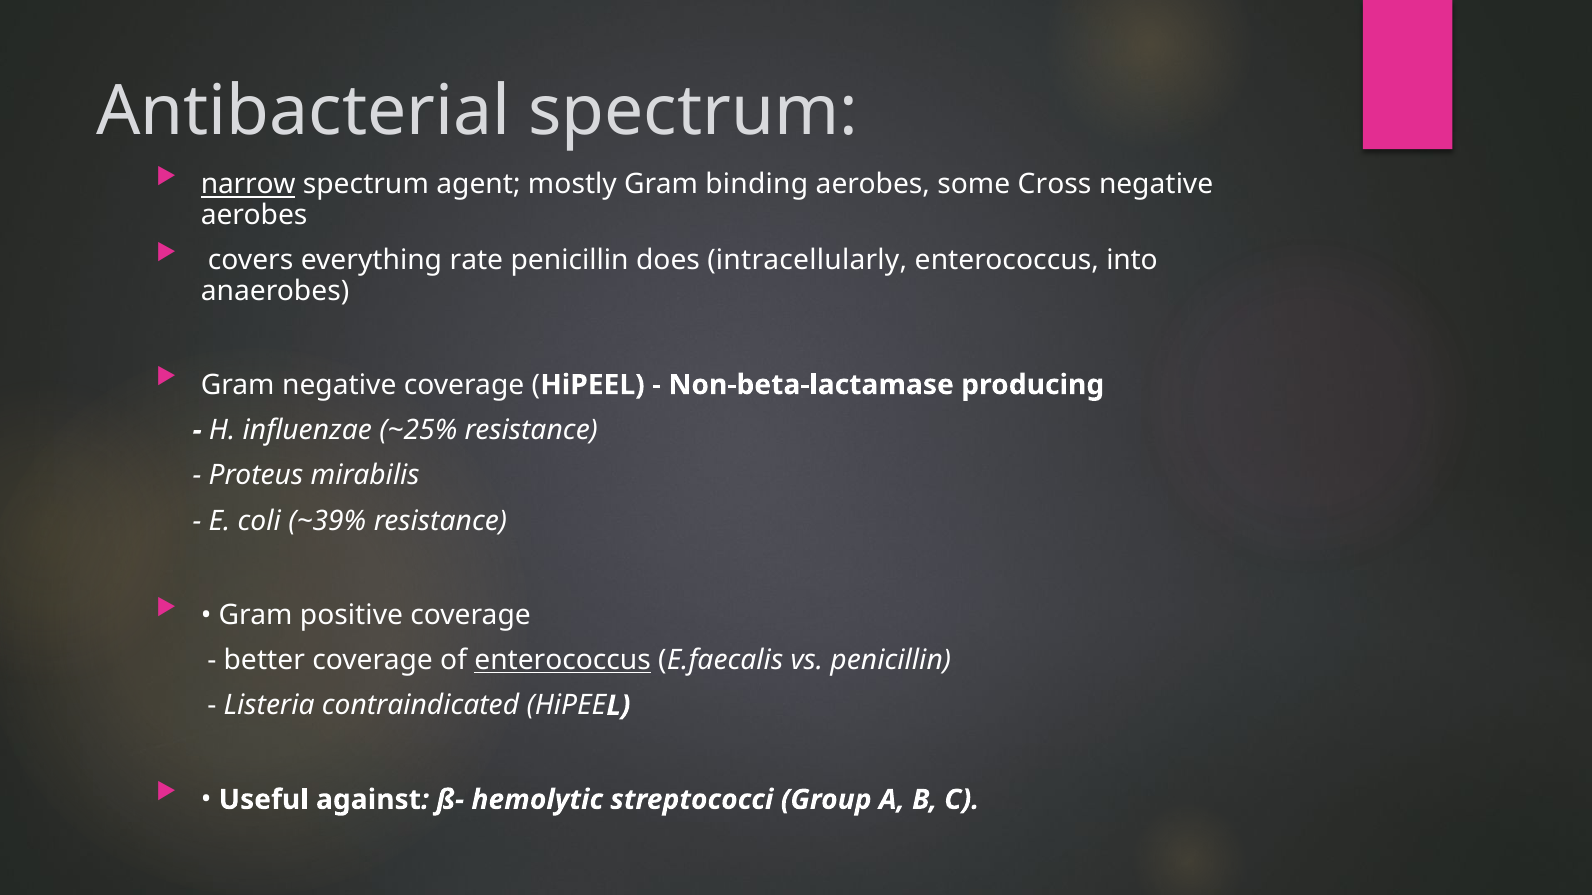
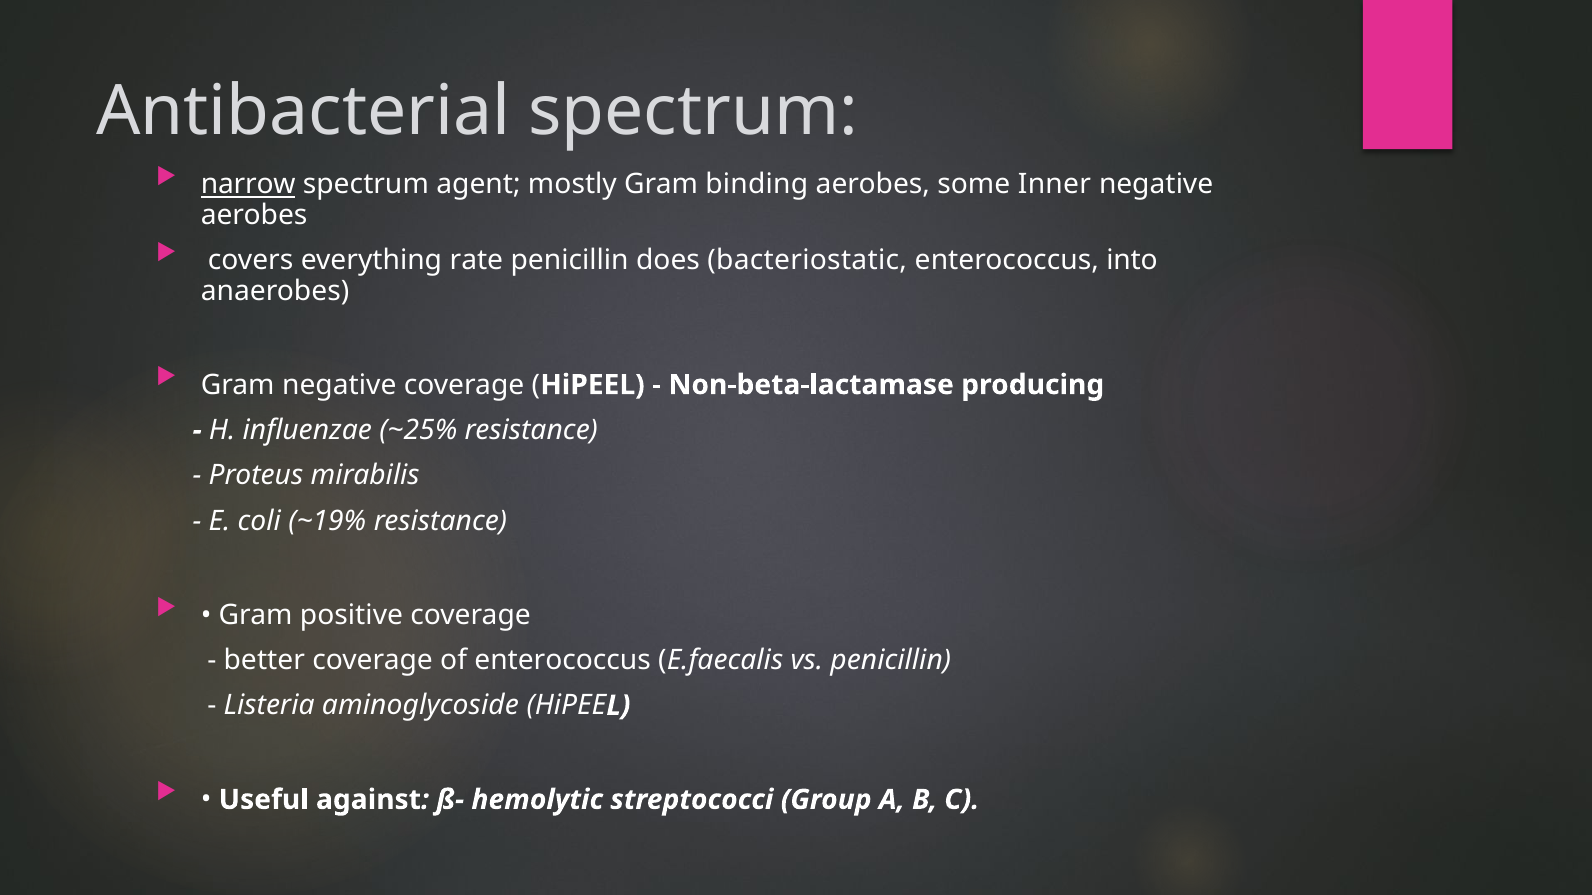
Cross: Cross -> Inner
intracellularly: intracellularly -> bacteriostatic
~39%: ~39% -> ~19%
enterococcus at (563, 661) underline: present -> none
contraindicated: contraindicated -> aminoglycoside
